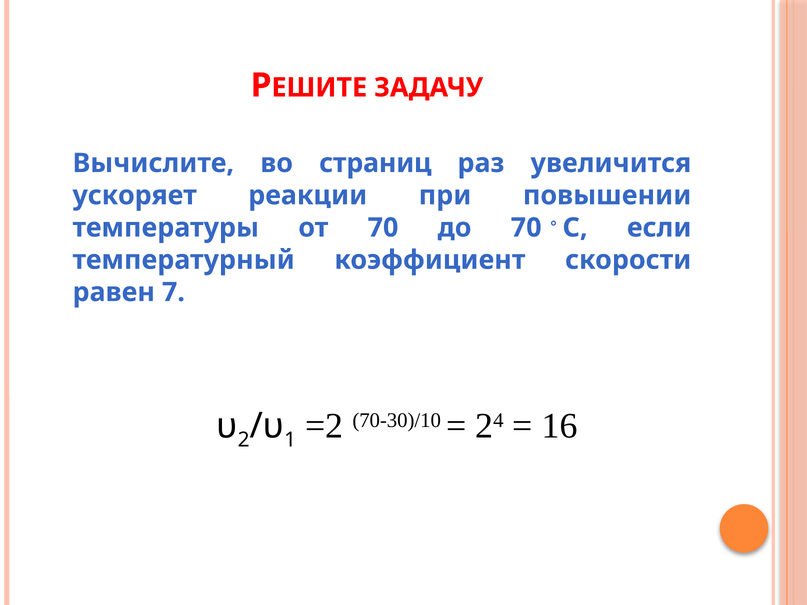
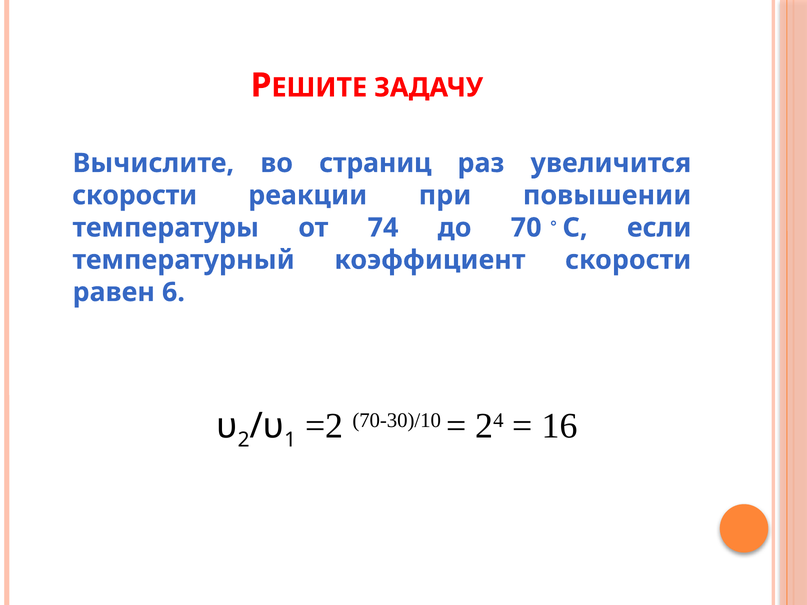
ускоряет at (135, 196): ускоряет -> скорости
от 70: 70 -> 74
7: 7 -> 6
